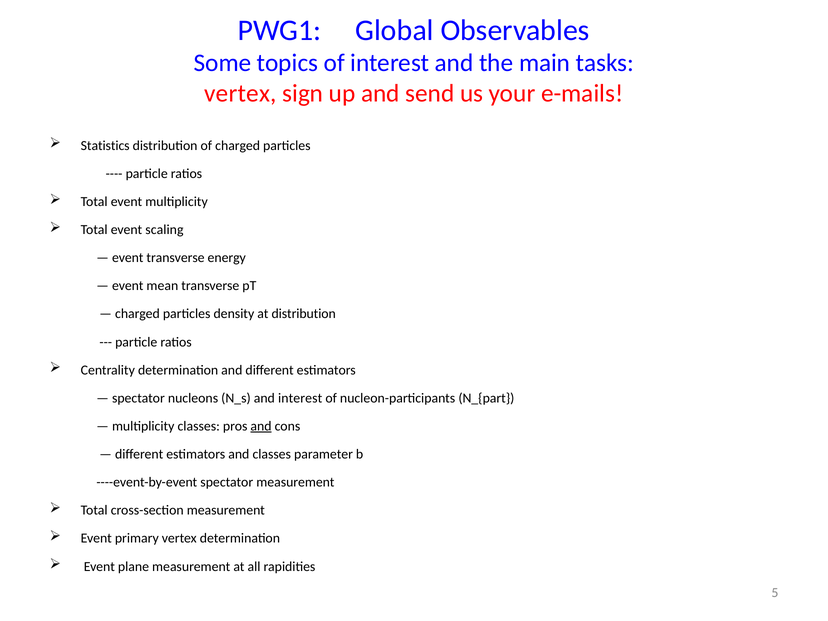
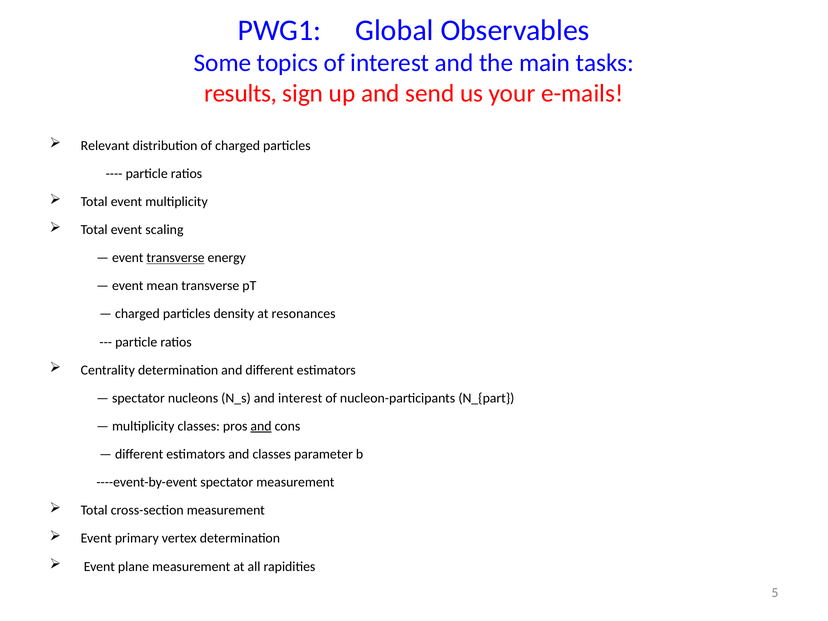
vertex at (240, 93): vertex -> results
Statistics: Statistics -> Relevant
transverse at (176, 258) underline: none -> present
at distribution: distribution -> resonances
